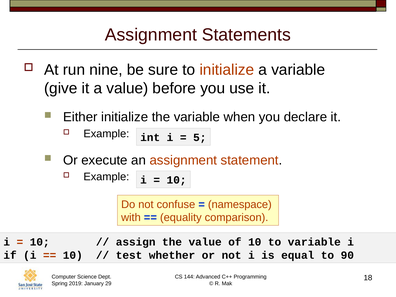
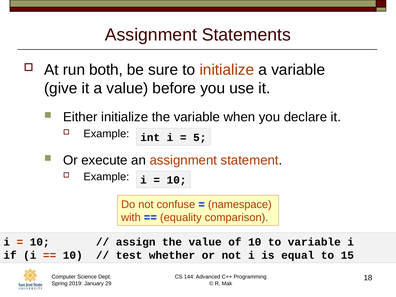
nine: nine -> both
90: 90 -> 15
